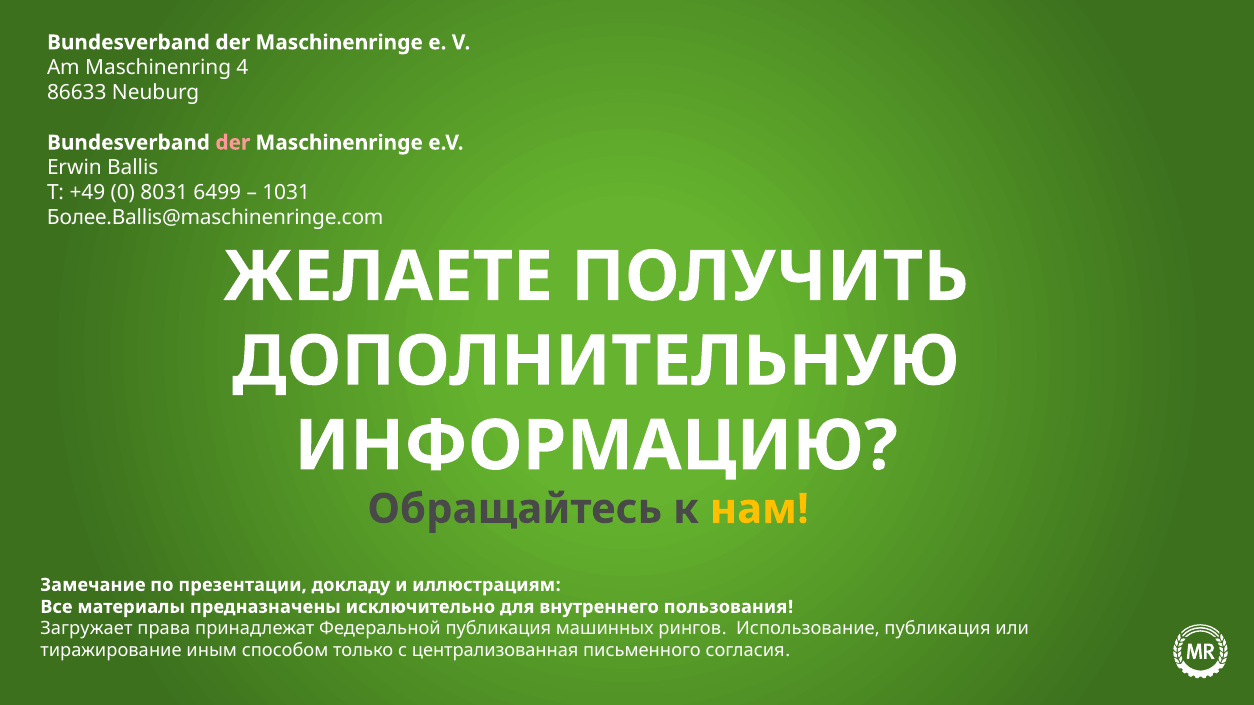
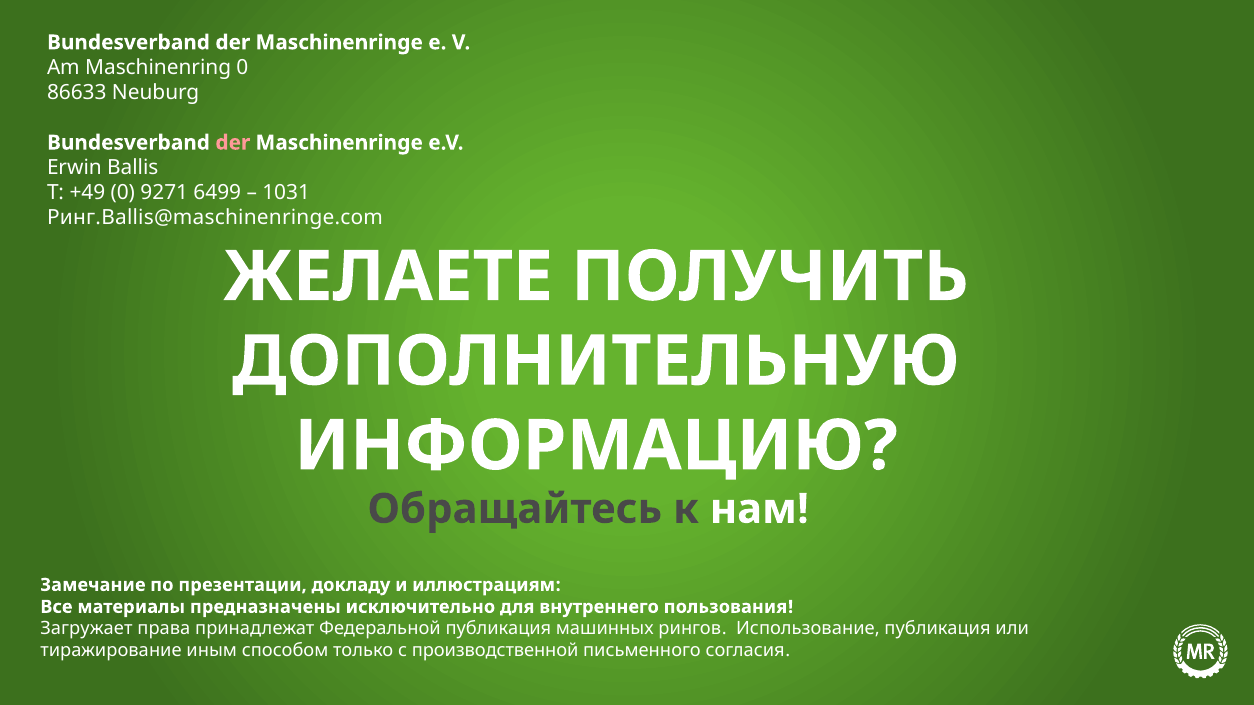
Maschinenring 4: 4 -> 0
8031: 8031 -> 9271
Более.Ballis@maschinenringe.com: Более.Ballis@maschinenringe.com -> Ринг.Ballis@maschinenringe.com
нам colour: yellow -> white
централизованная: централизованная -> производственной
